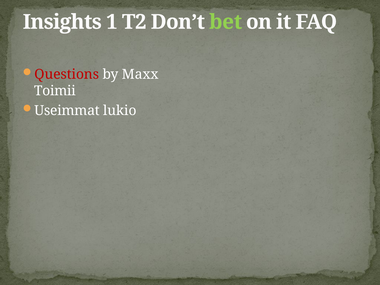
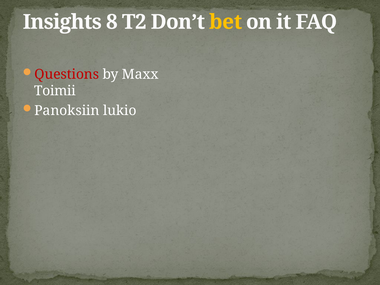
1: 1 -> 8
bet colour: light green -> yellow
Useimmat: Useimmat -> Panoksiin
